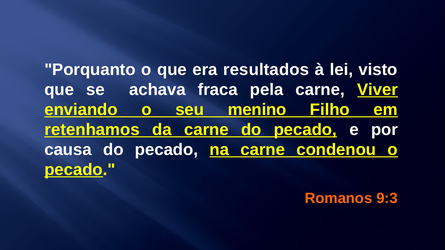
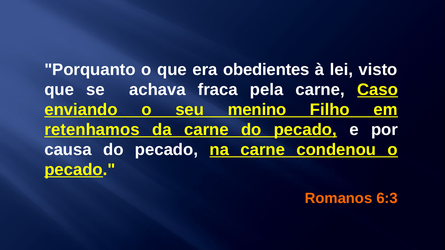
resultados: resultados -> obedientes
Viver: Viver -> Caso
9:3: 9:3 -> 6:3
